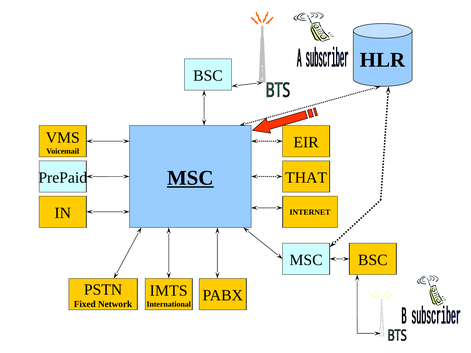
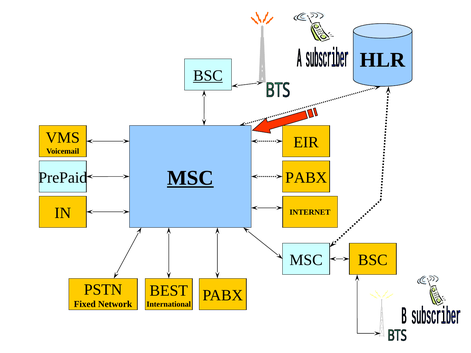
BSC at (208, 76) underline: none -> present
THAT at (306, 178): THAT -> PABX
IMTS: IMTS -> BEST
